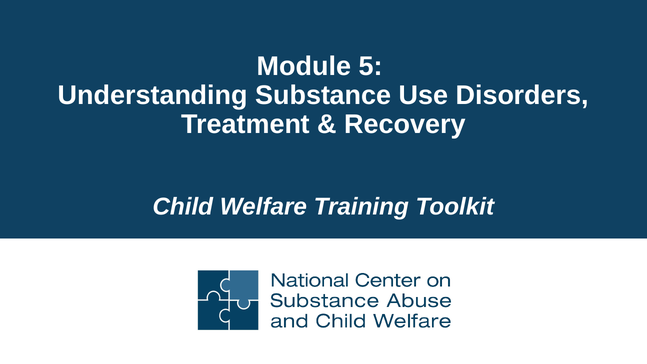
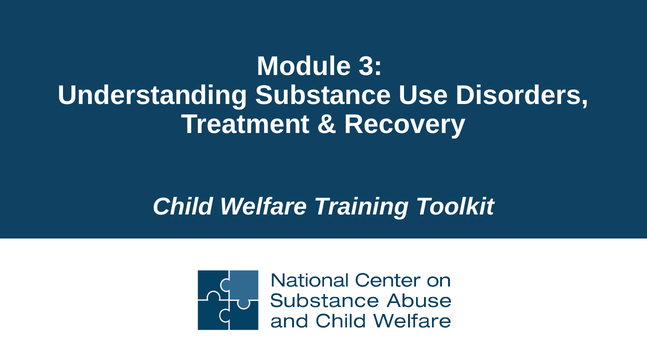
5: 5 -> 3
